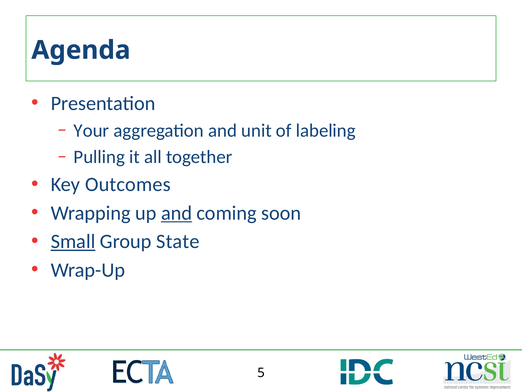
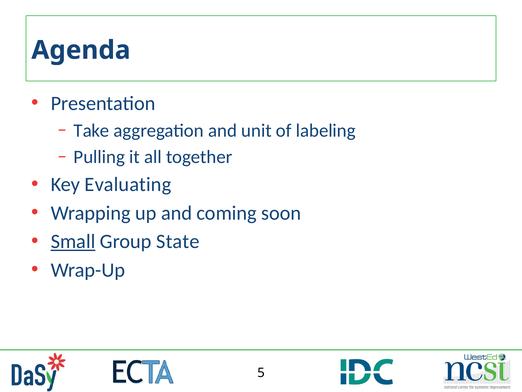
Your: Your -> Take
Outcomes: Outcomes -> Evaluating
and at (177, 213) underline: present -> none
